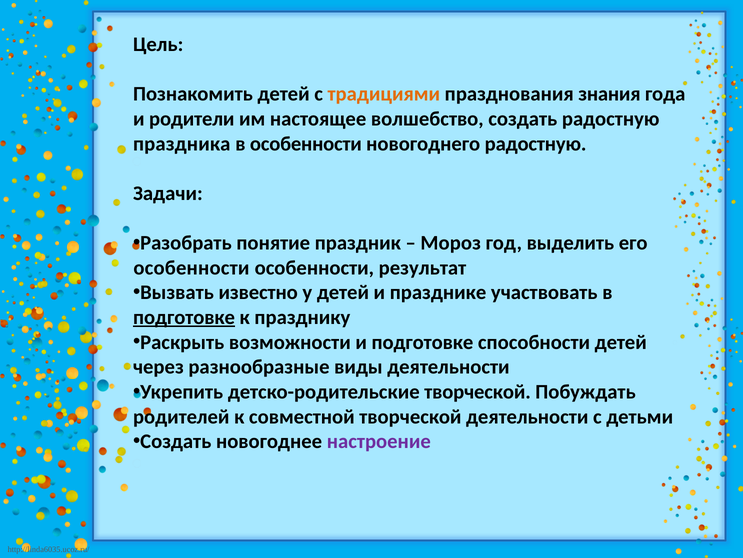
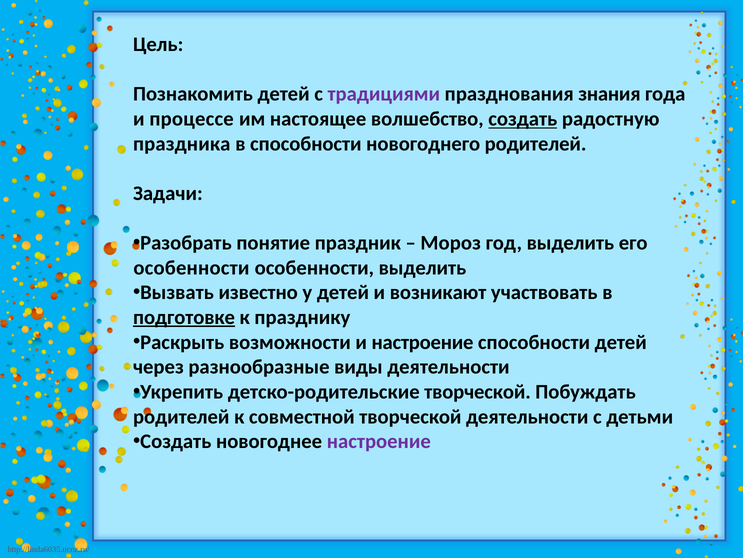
традициями colour: orange -> purple
родители: родители -> процессе
создать at (523, 119) underline: none -> present
в особенности: особенности -> способности
новогоднего радостную: радостную -> родителей
особенности результат: результат -> выделить
празднике: празднике -> возникают
и подготовке: подготовке -> настроение
